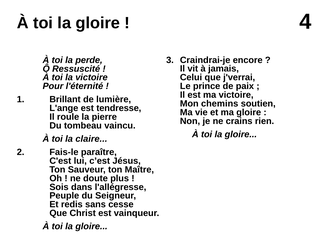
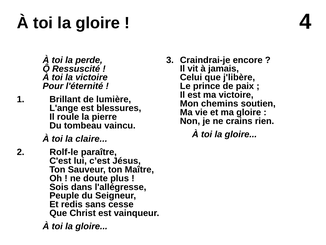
j'verrai: j'verrai -> j'libère
tendresse: tendresse -> blessures
Fais-le: Fais-le -> Rolf-le
